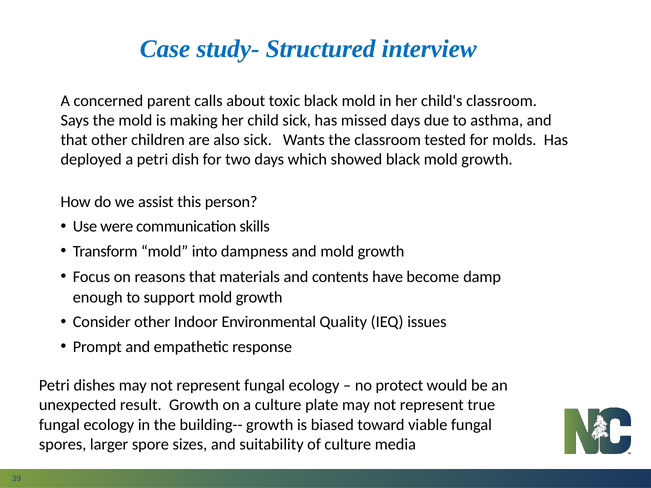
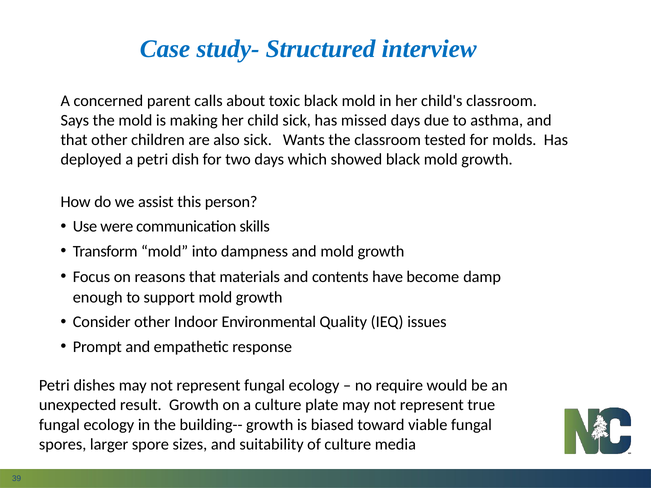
protect: protect -> require
